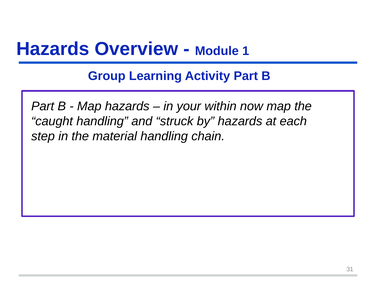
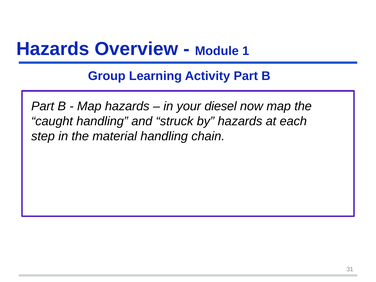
within: within -> diesel
